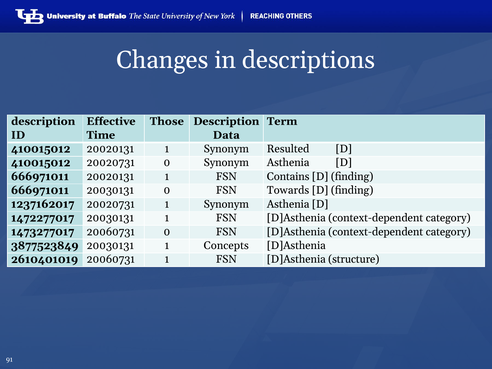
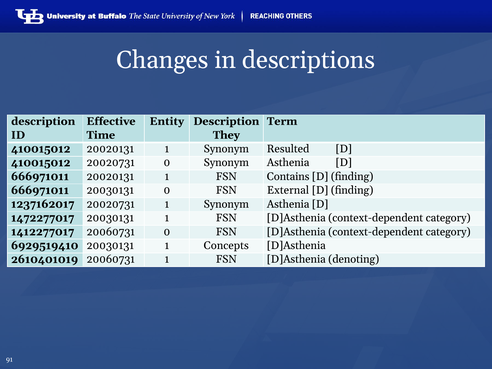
Those: Those -> Entity
Data: Data -> They
Towards: Towards -> External
1473277017: 1473277017 -> 1412277017
3877523849: 3877523849 -> 6929519410
structure: structure -> denoting
